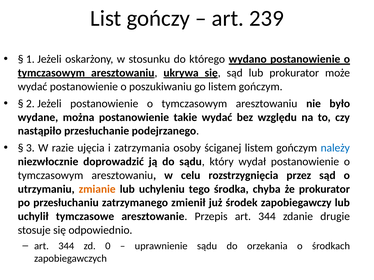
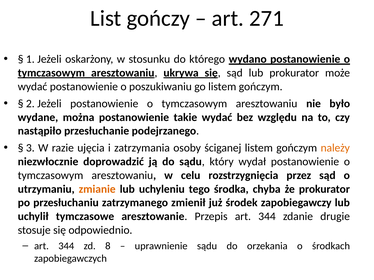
239: 239 -> 271
należy colour: blue -> orange
0: 0 -> 8
